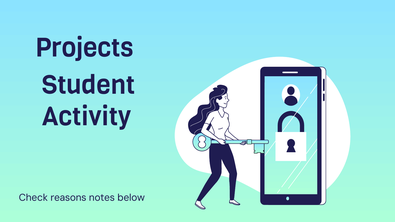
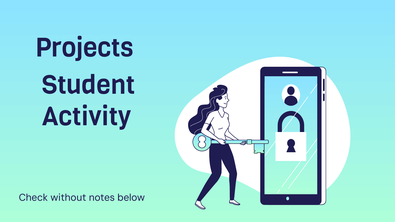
reasons: reasons -> without
